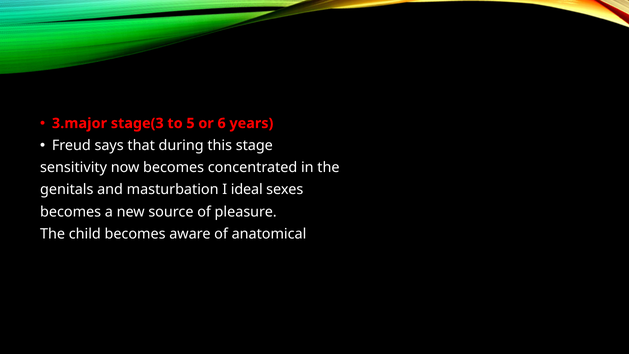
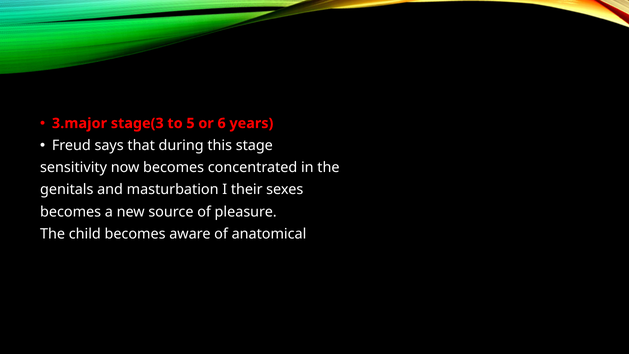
ideal: ideal -> their
